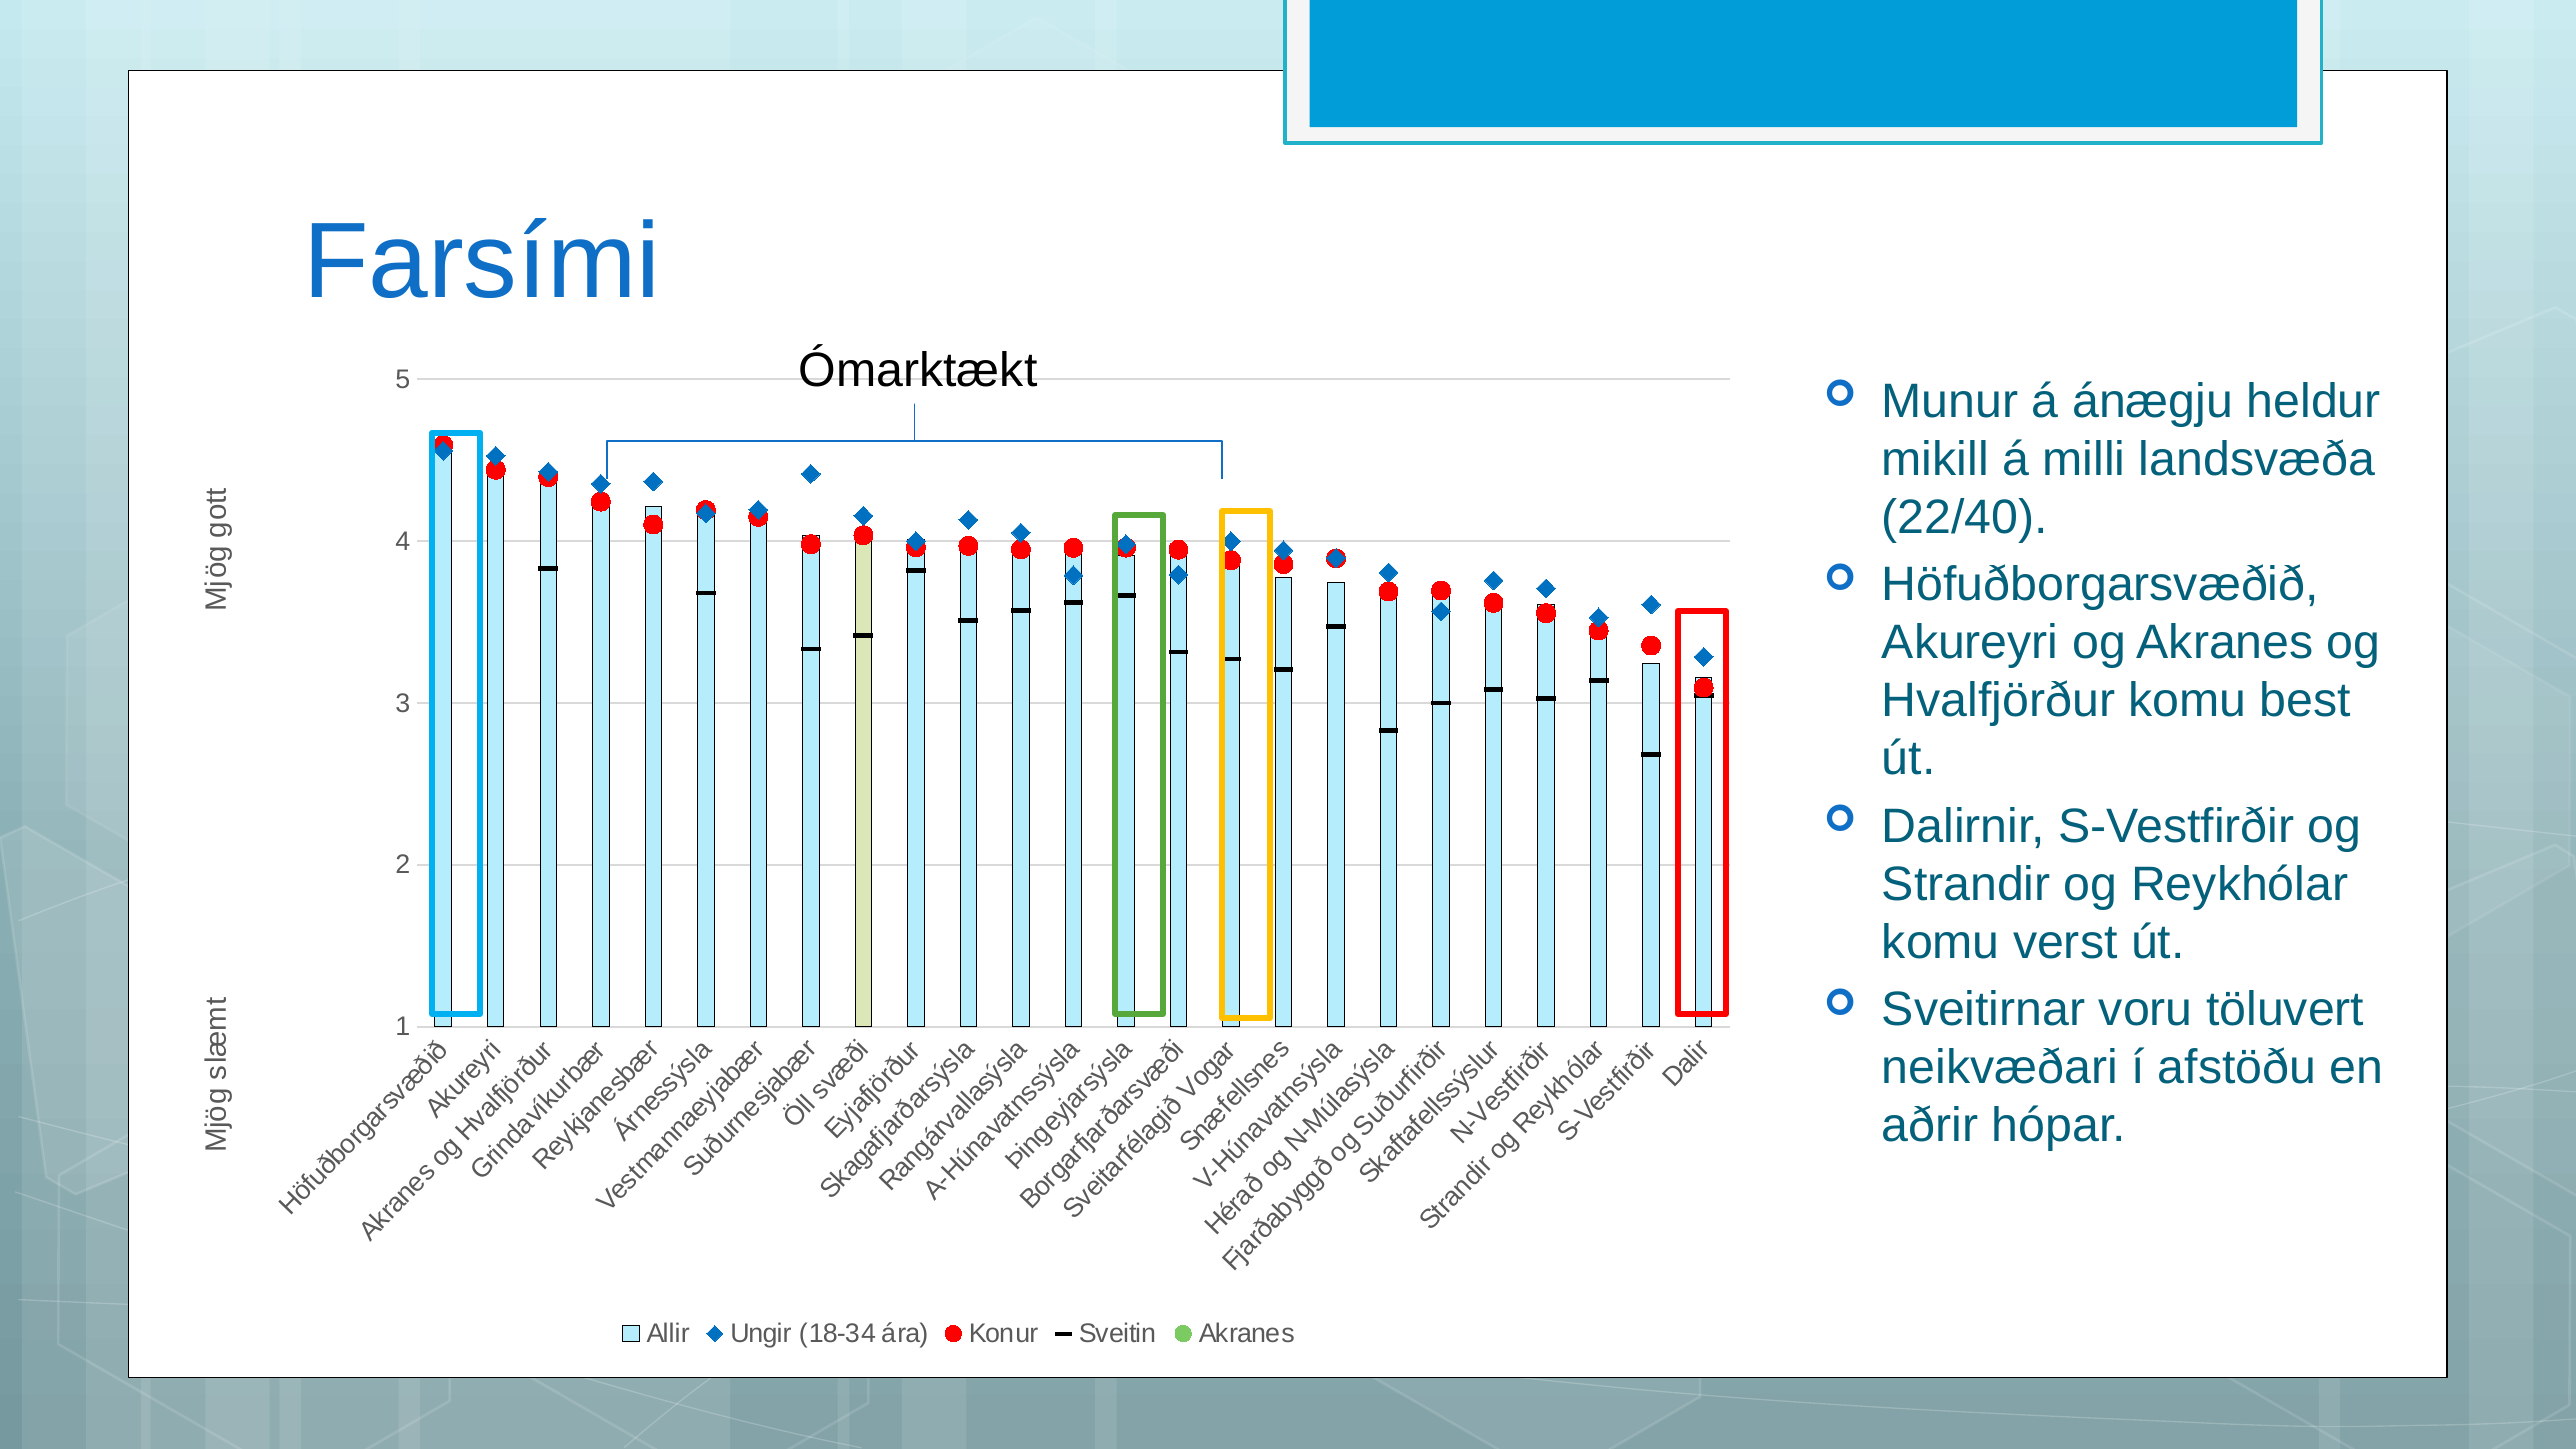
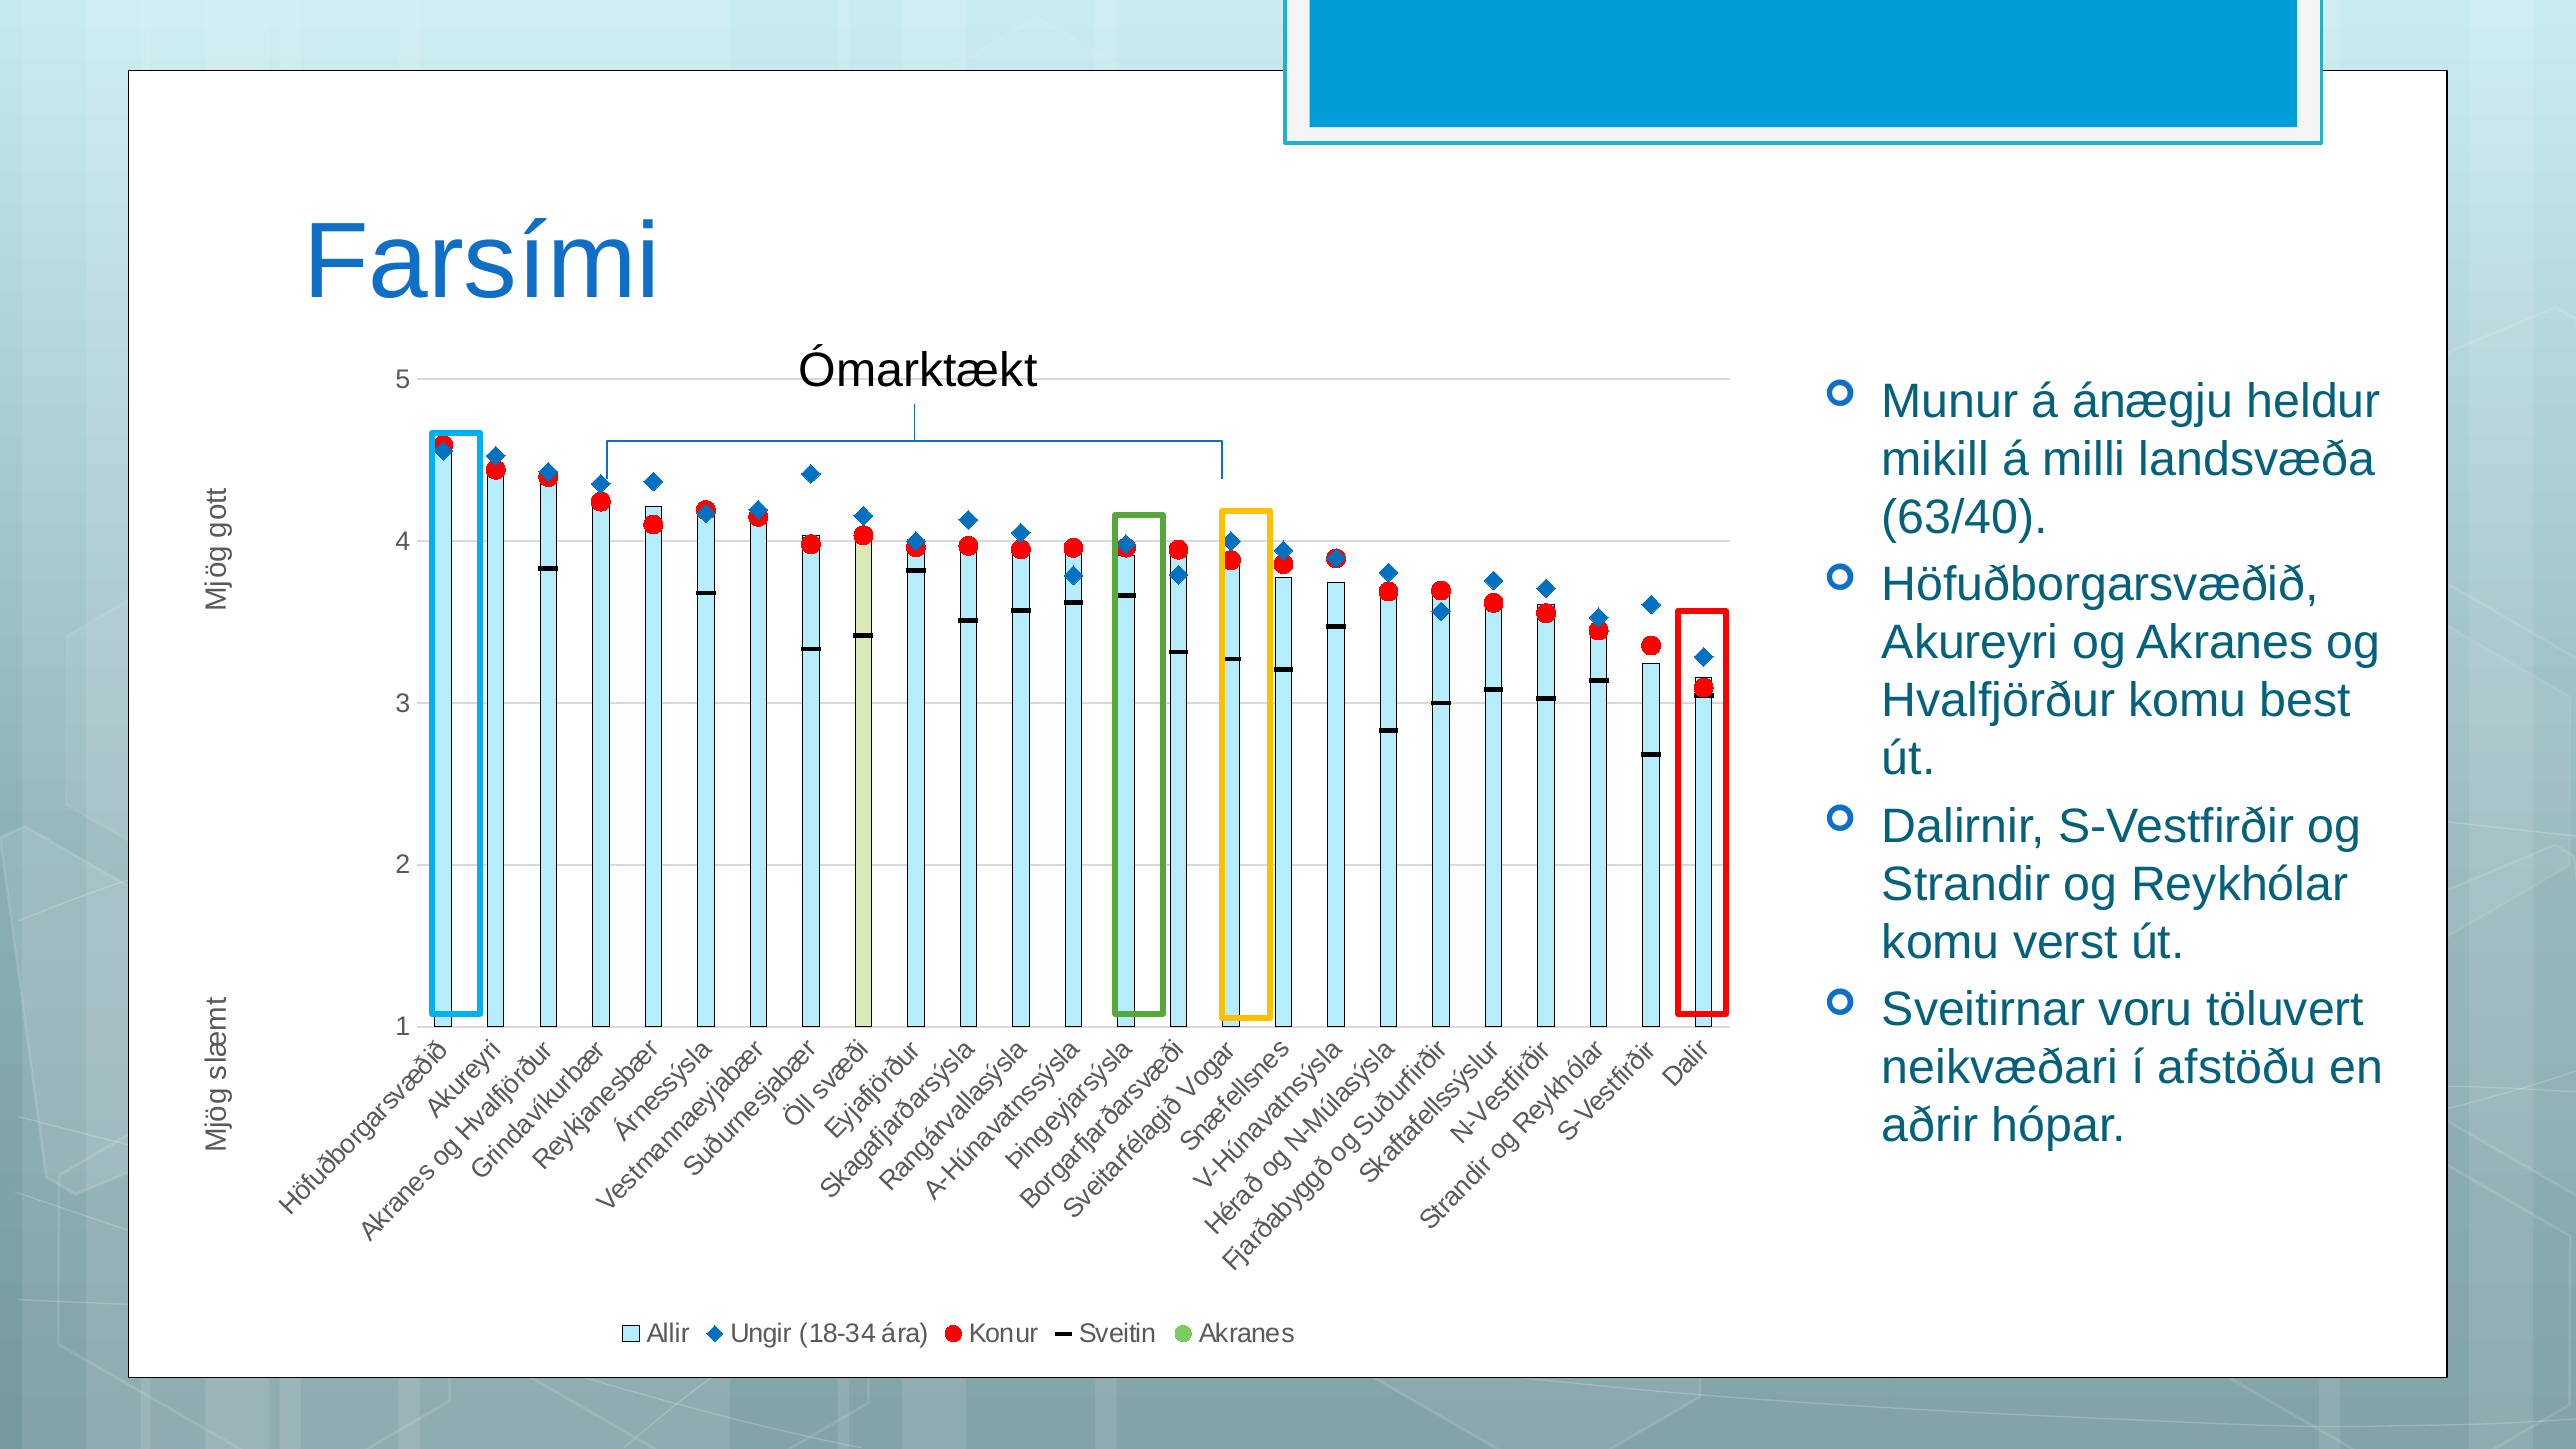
22/40: 22/40 -> 63/40
